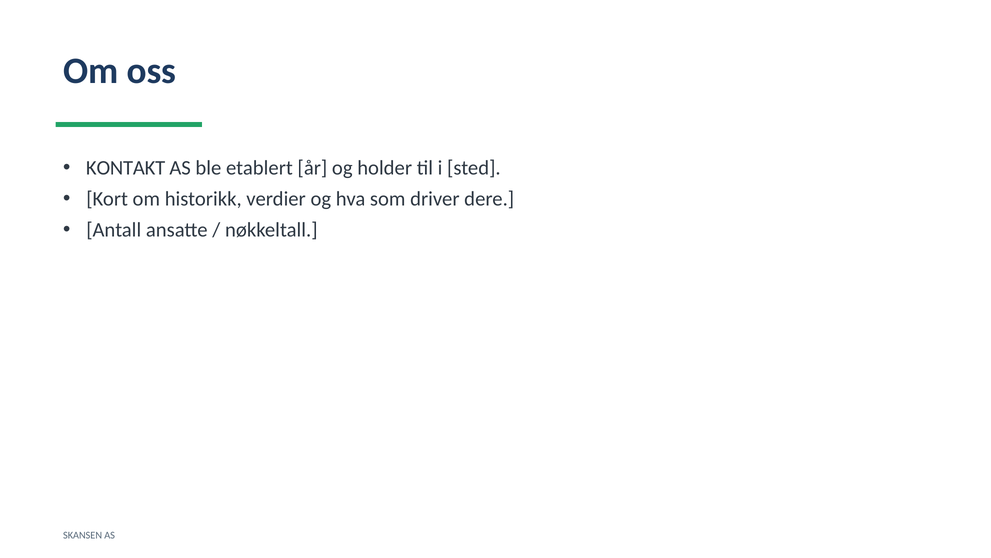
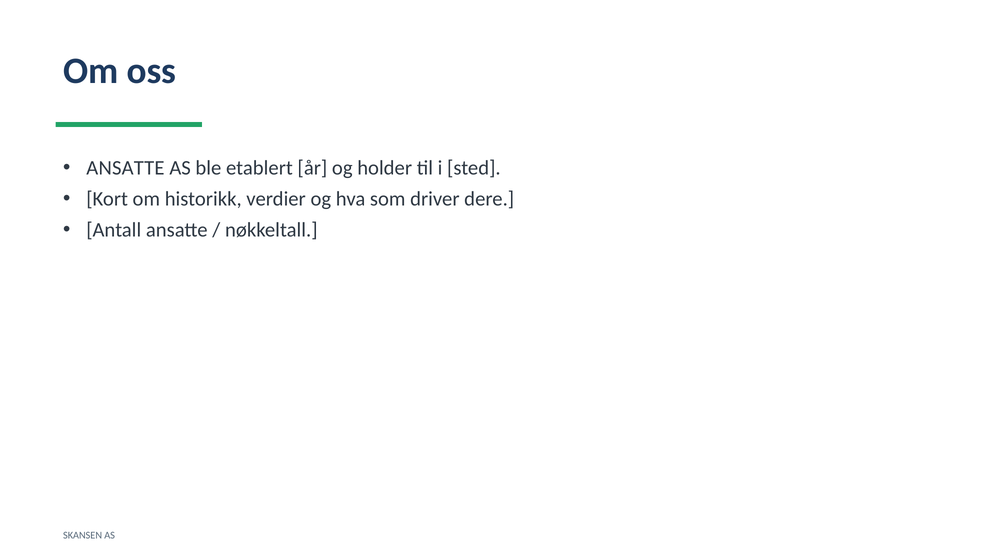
KONTAKT at (126, 168): KONTAKT -> ANSATTE
